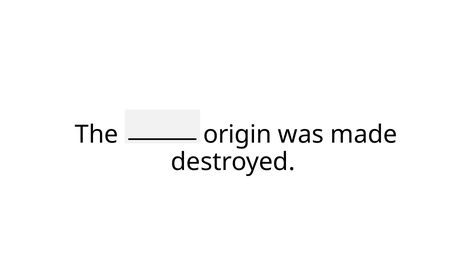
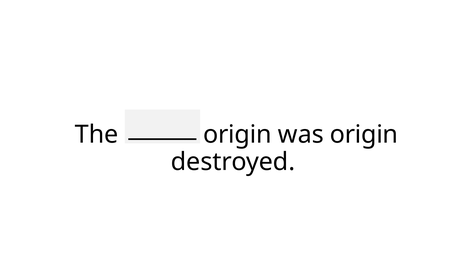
was made: made -> origin
